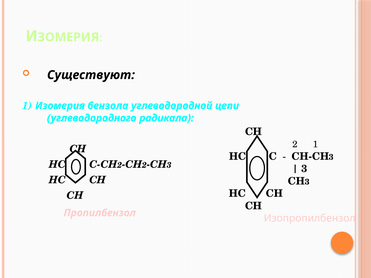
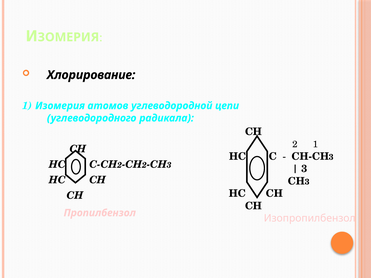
Существуют: Существуют -> Хлорирование
бензола: бензола -> атомов
